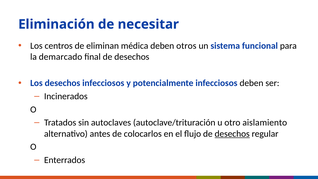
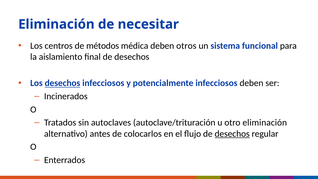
eliminan: eliminan -> métodos
demarcado: demarcado -> aislamiento
desechos at (62, 83) underline: none -> present
otro aislamiento: aislamiento -> eliminación
